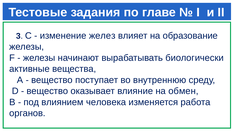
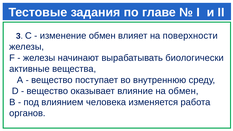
изменение желез: желез -> обмен
образование: образование -> поверхности
